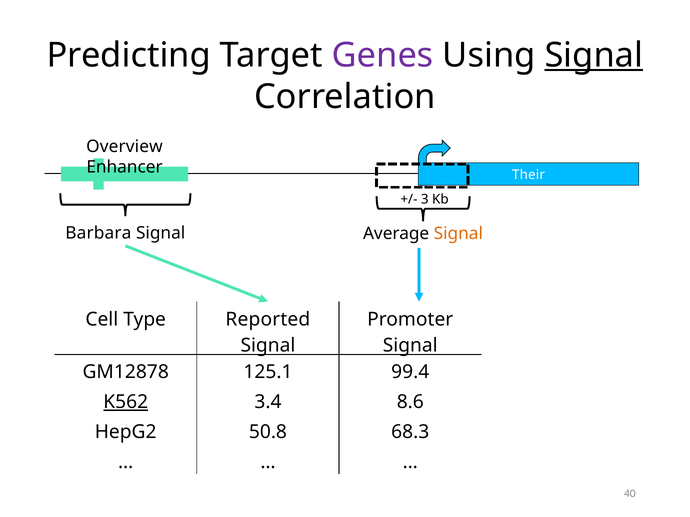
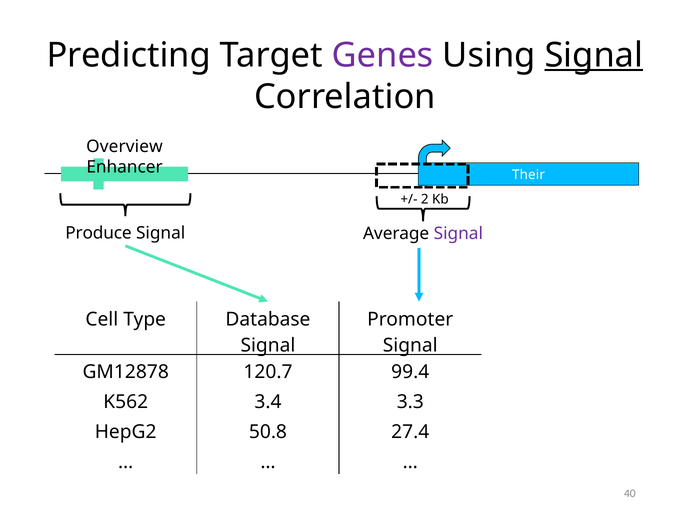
3: 3 -> 2
Barbara: Barbara -> Produce
Signal at (458, 234) colour: orange -> purple
Reported: Reported -> Database
125.1: 125.1 -> 120.7
K562 underline: present -> none
8.6: 8.6 -> 3.3
68.3: 68.3 -> 27.4
